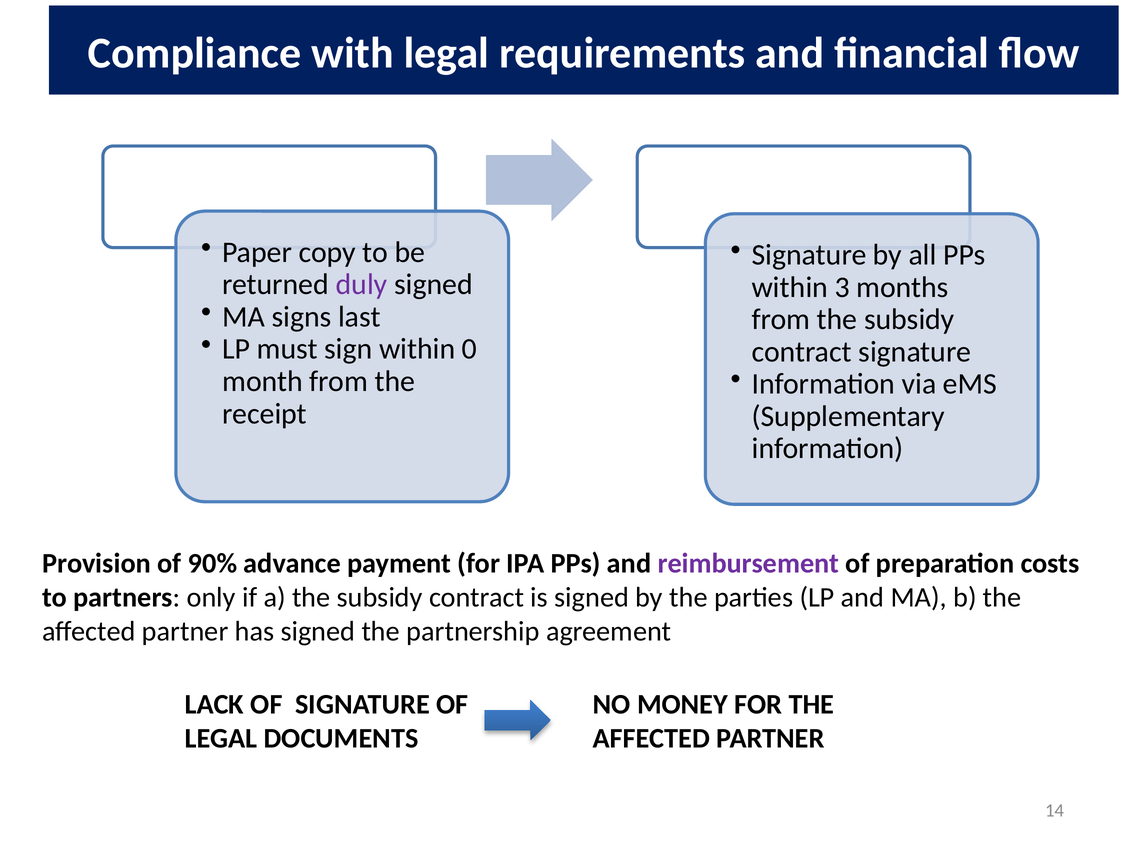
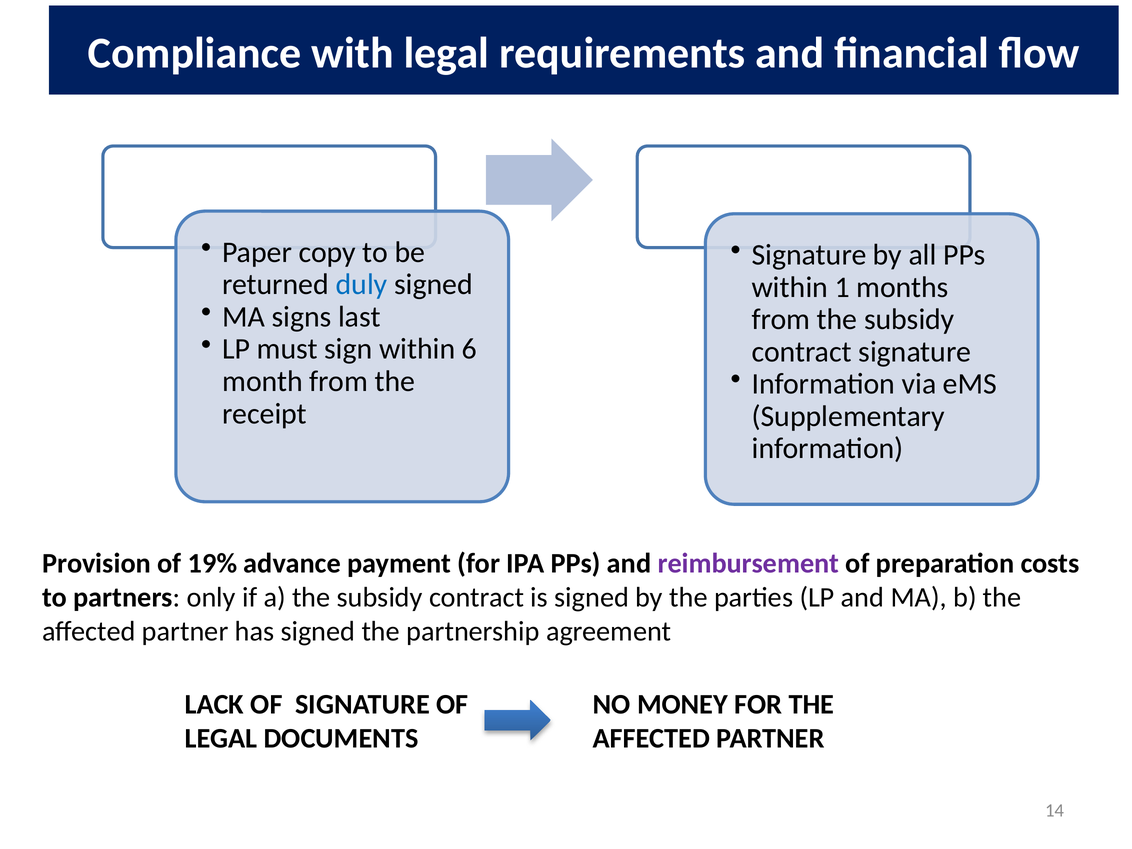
duly colour: purple -> blue
3: 3 -> 1
0: 0 -> 6
90%: 90% -> 19%
